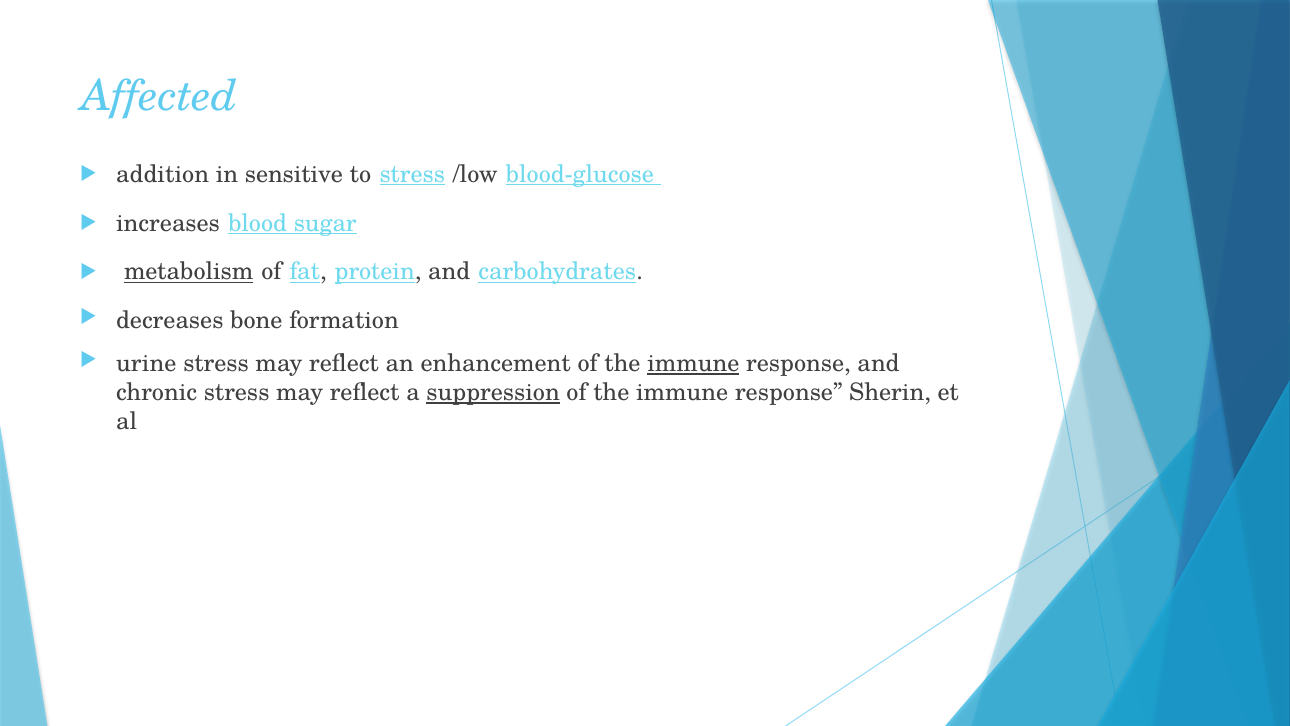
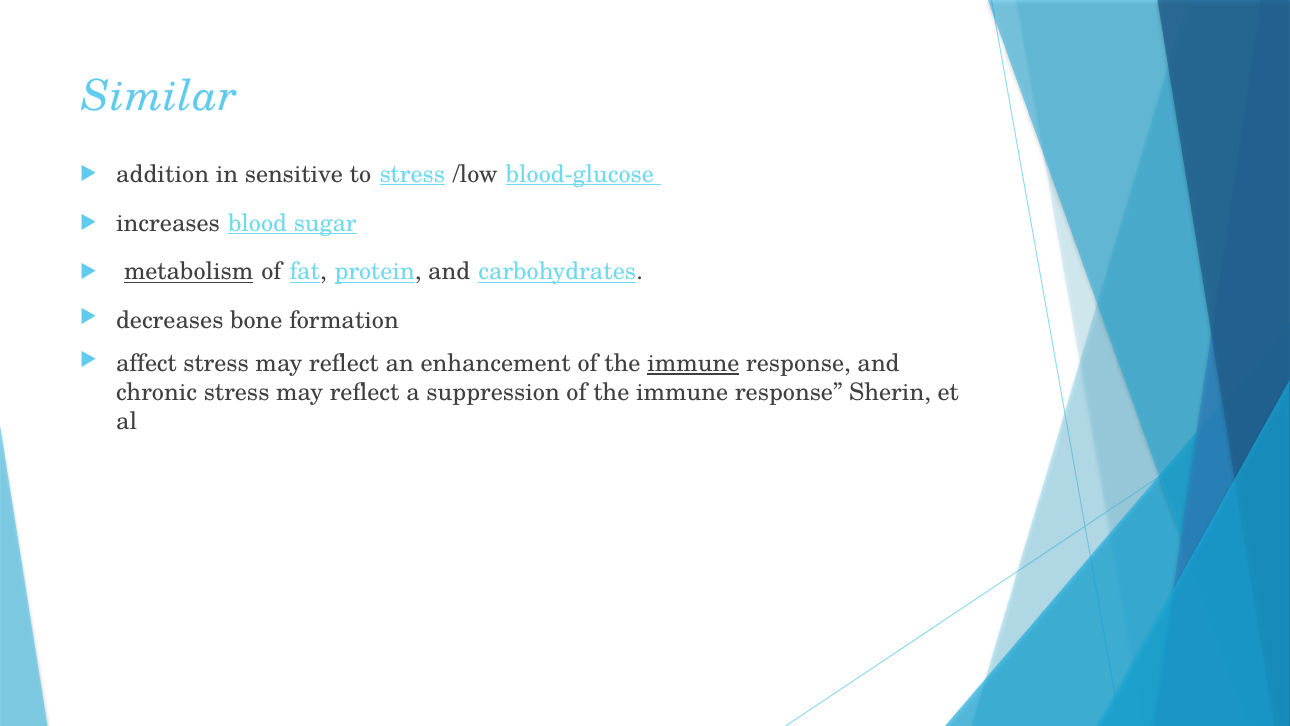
Affected: Affected -> Similar
urine: urine -> affect
suppression underline: present -> none
